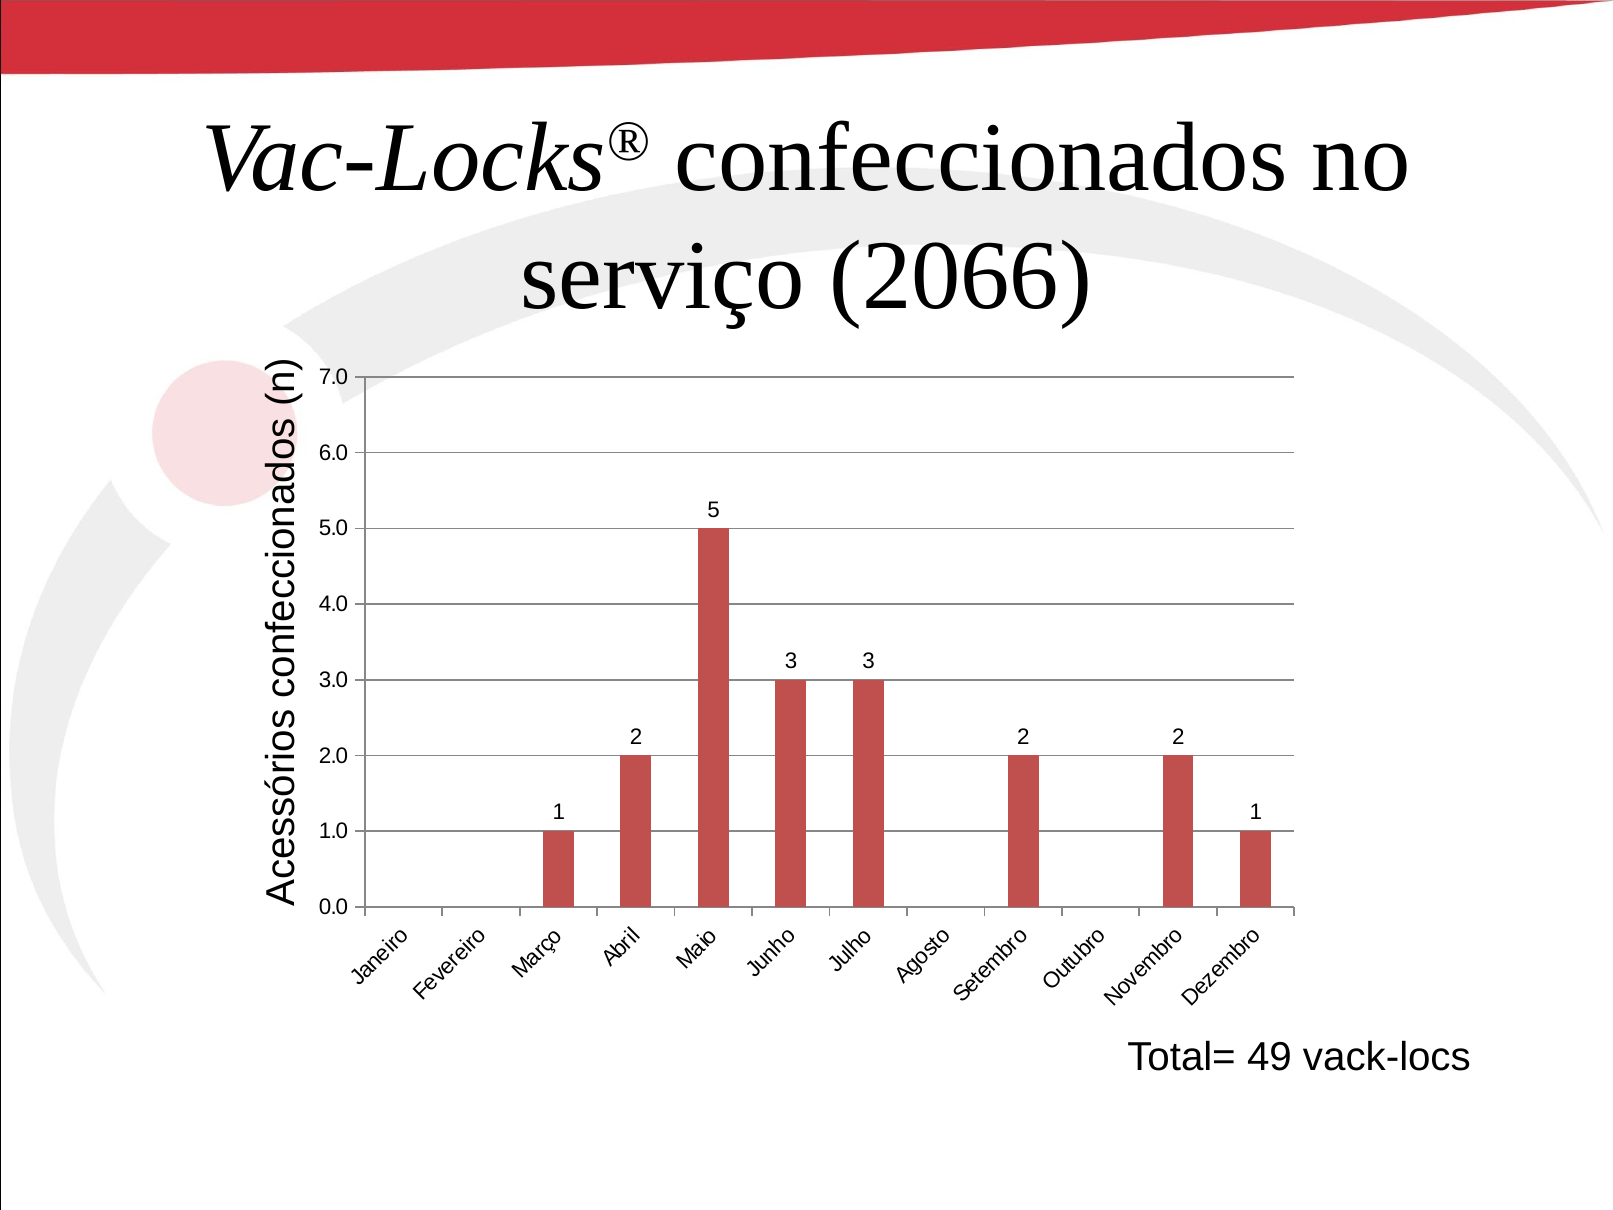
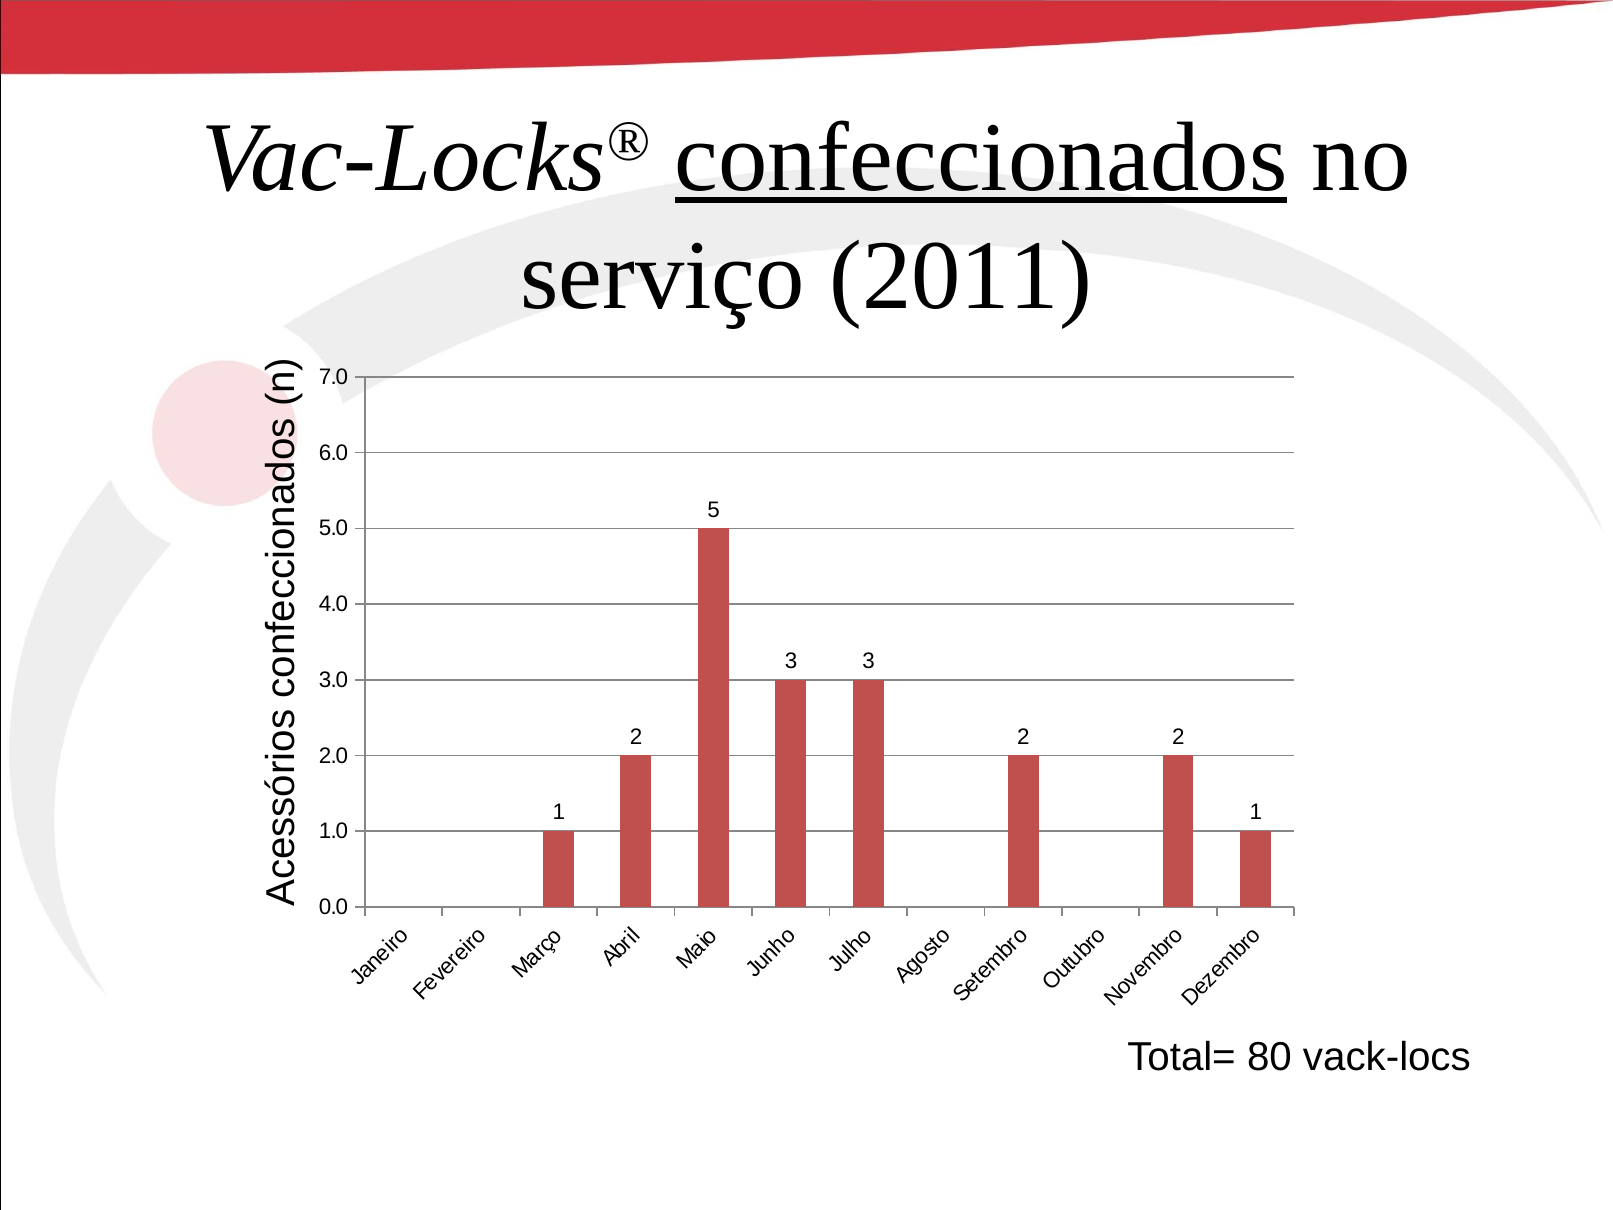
confeccionados underline: none -> present
2066: 2066 -> 2011
49: 49 -> 80
